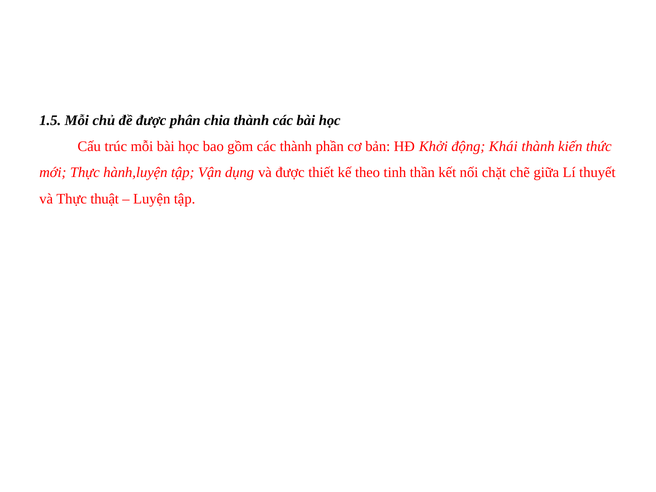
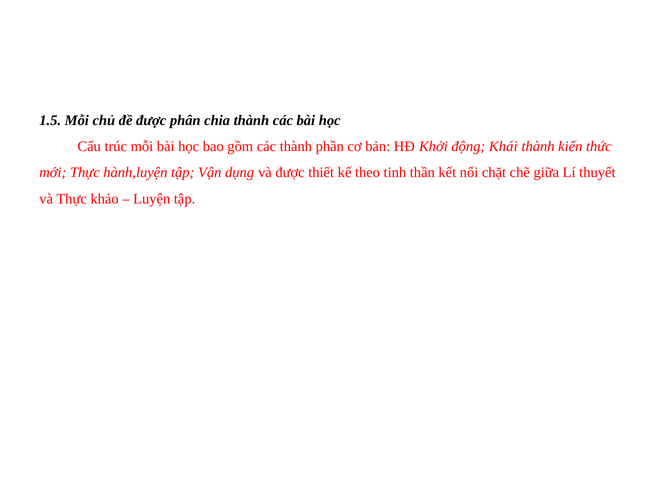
thuật: thuật -> khảo
